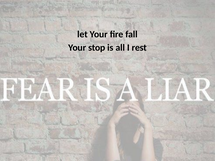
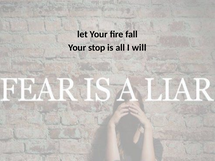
rest: rest -> will
